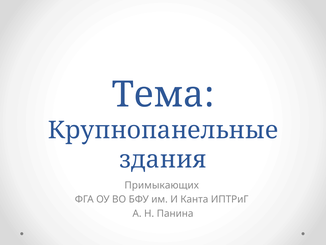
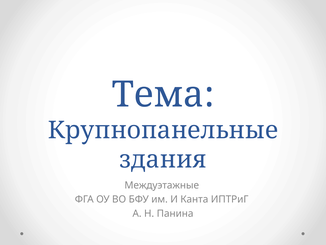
Примыкающих: Примыкающих -> Междуэтажные
